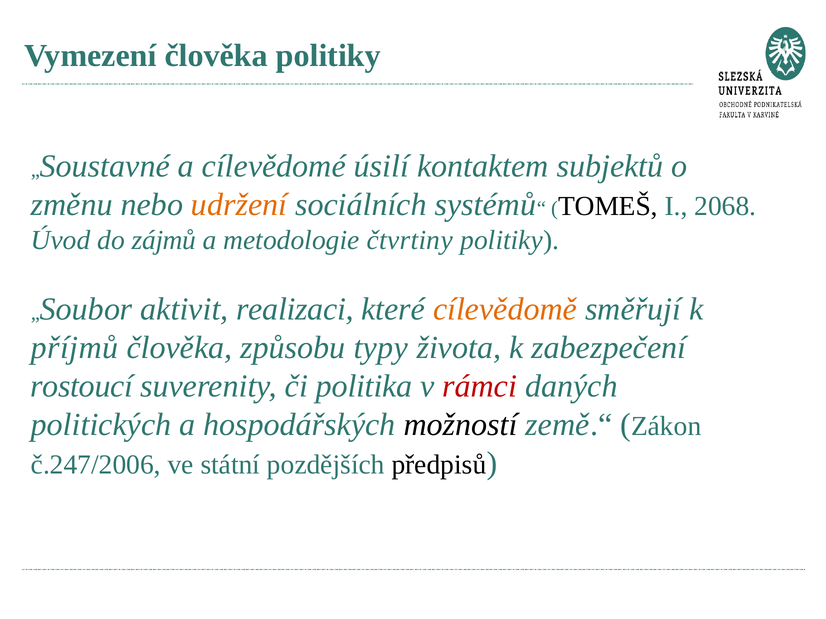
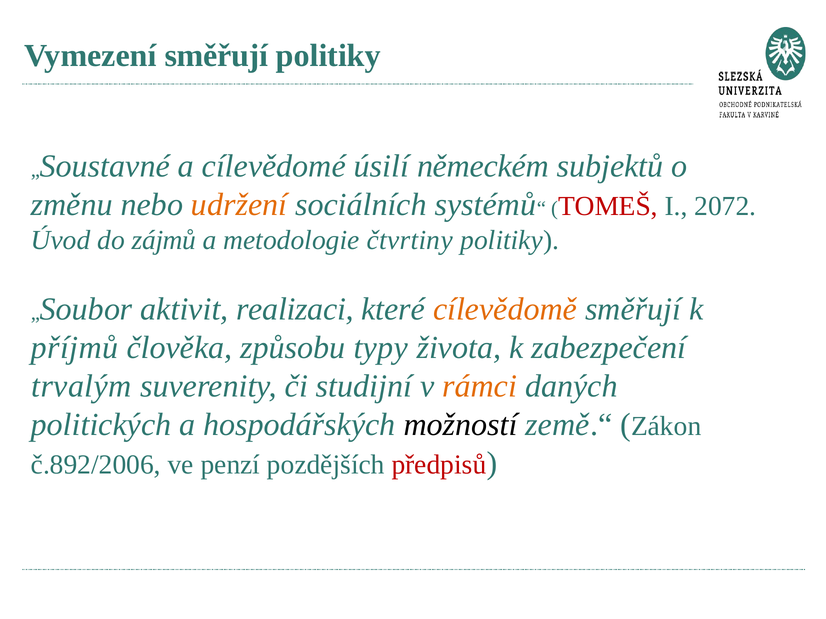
Vymezení člověka: člověka -> směřují
kontaktem: kontaktem -> německém
TOMEŠ colour: black -> red
2068: 2068 -> 2072
rostoucí: rostoucí -> trvalým
politika: politika -> studijní
rámci colour: red -> orange
č.247/2006: č.247/2006 -> č.892/2006
státní: státní -> penzí
předpisů colour: black -> red
